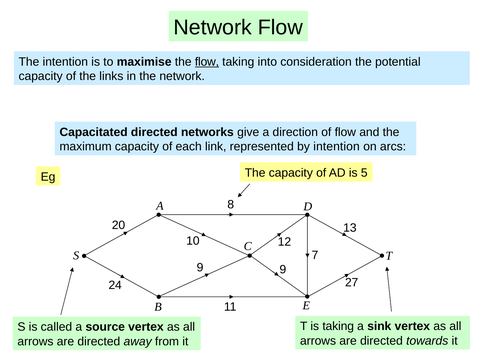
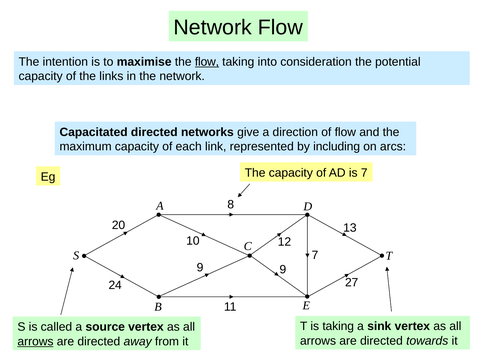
by intention: intention -> including
is 5: 5 -> 7
arrows at (35, 341) underline: none -> present
